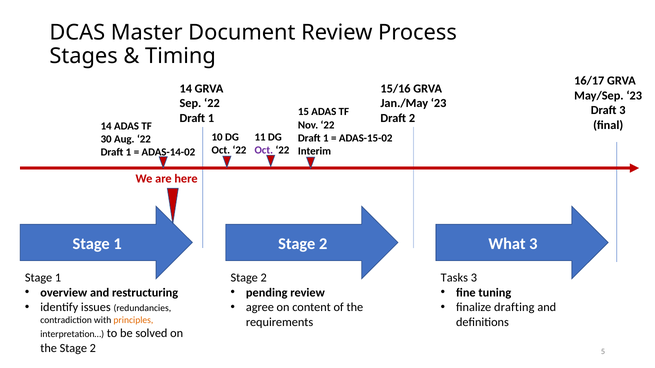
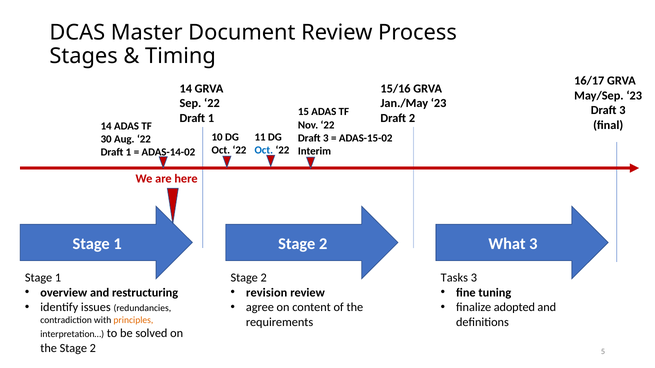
1 at (326, 138): 1 -> 3
Oct at (264, 150) colour: purple -> blue
pending: pending -> revision
drafting: drafting -> adopted
